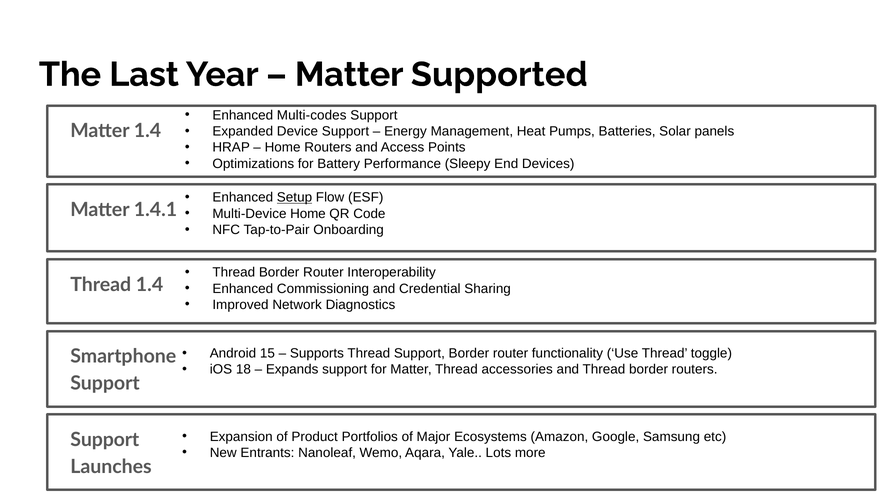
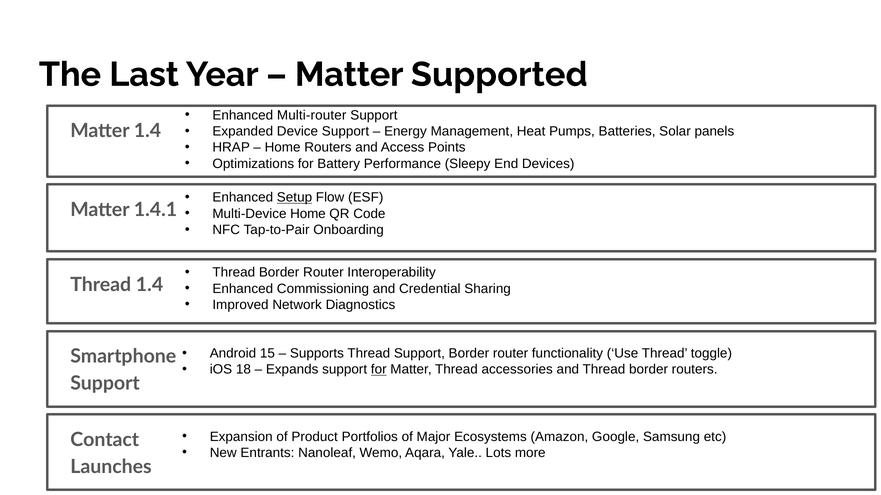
Multi-codes: Multi-codes -> Multi-router
for at (379, 370) underline: none -> present
Support at (105, 440): Support -> Contact
